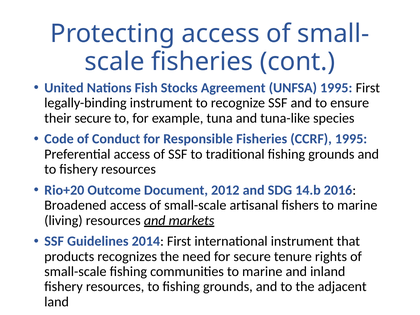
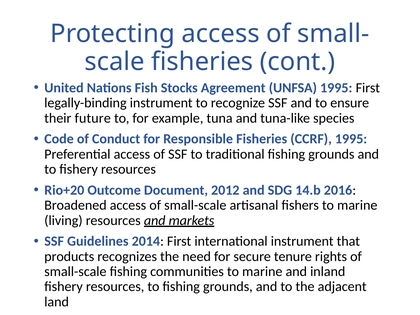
their secure: secure -> future
